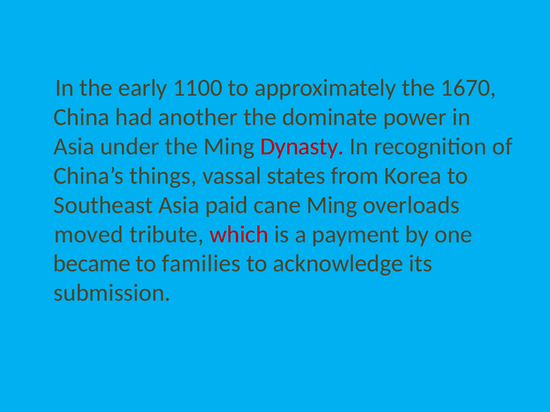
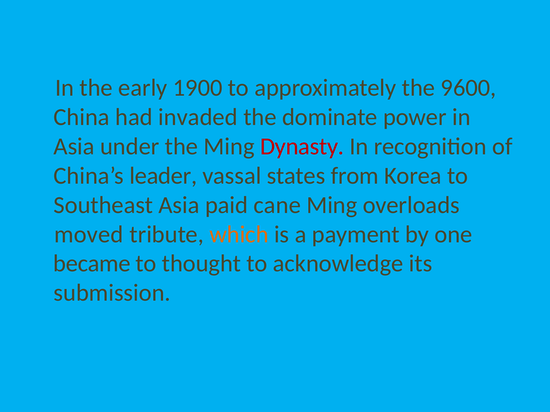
1100: 1100 -> 1900
1670: 1670 -> 9600
another: another -> invaded
things: things -> leader
which colour: red -> orange
families: families -> thought
